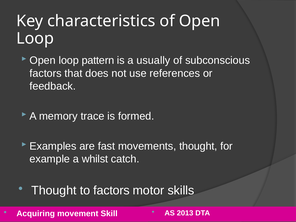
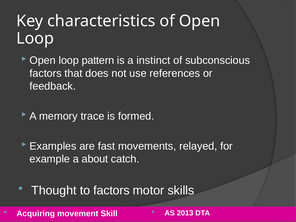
usually: usually -> instinct
movements thought: thought -> relayed
whilst: whilst -> about
